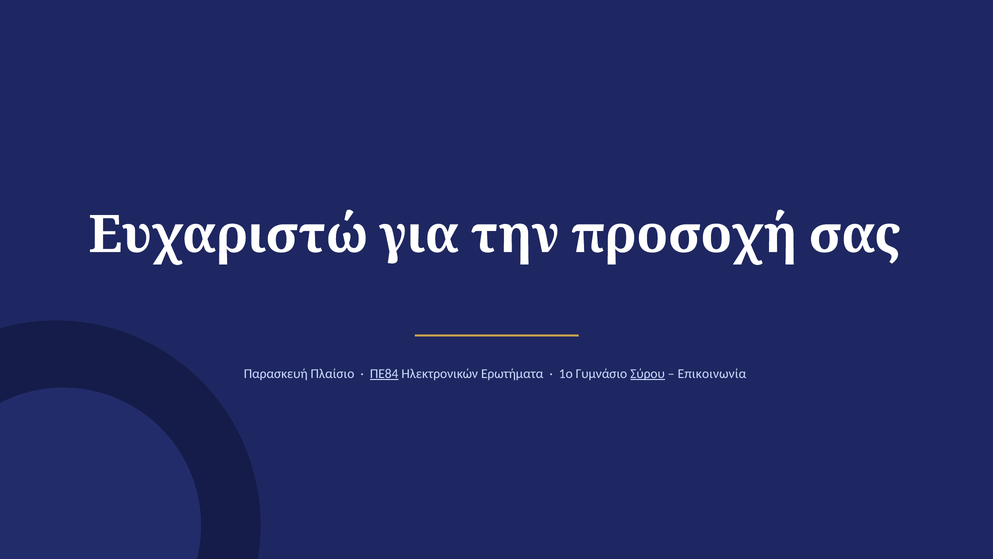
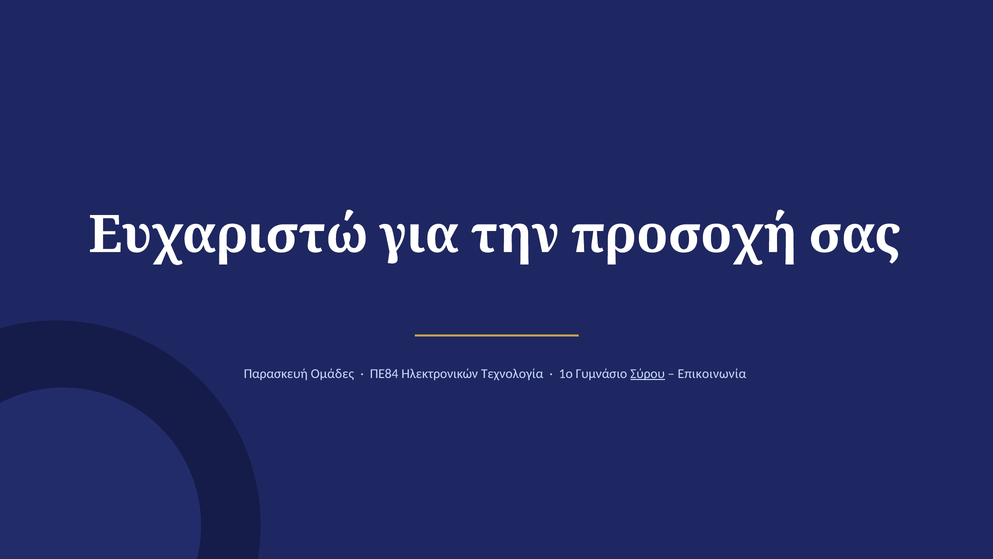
Πλαίσιο: Πλαίσιο -> Ομάδες
ΠΕ84 underline: present -> none
Ερωτήματα: Ερωτήματα -> Τεχνολογία
